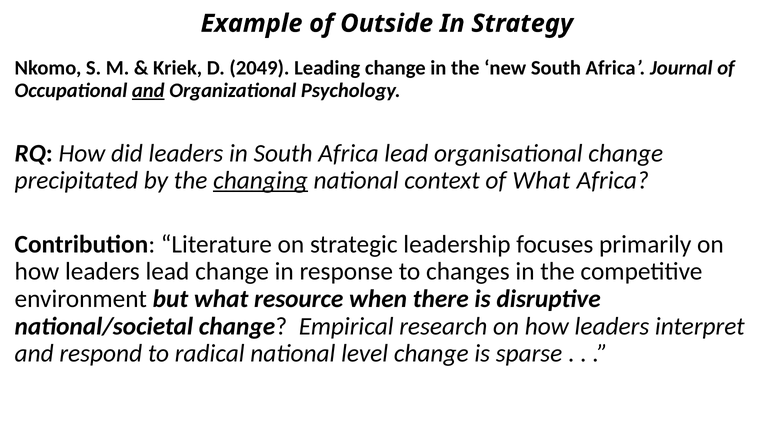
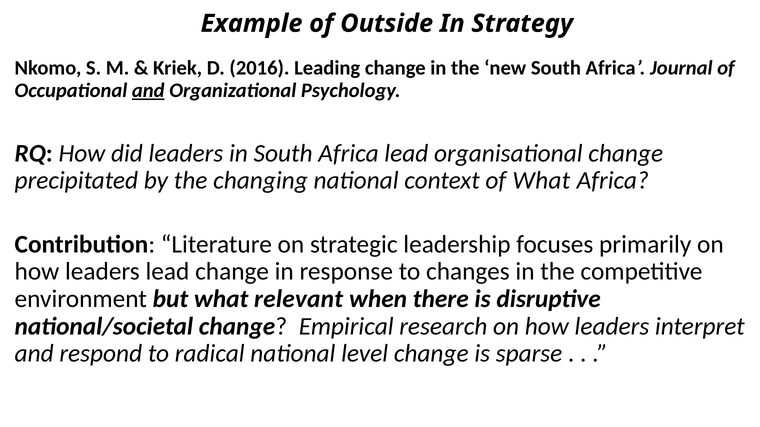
2049: 2049 -> 2016
changing underline: present -> none
resource: resource -> relevant
